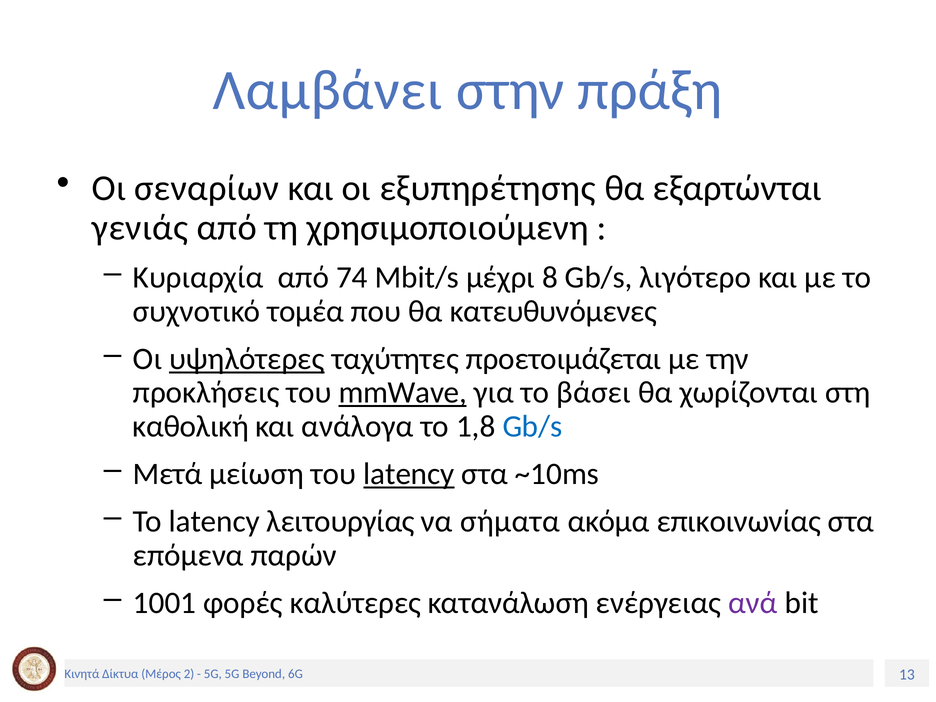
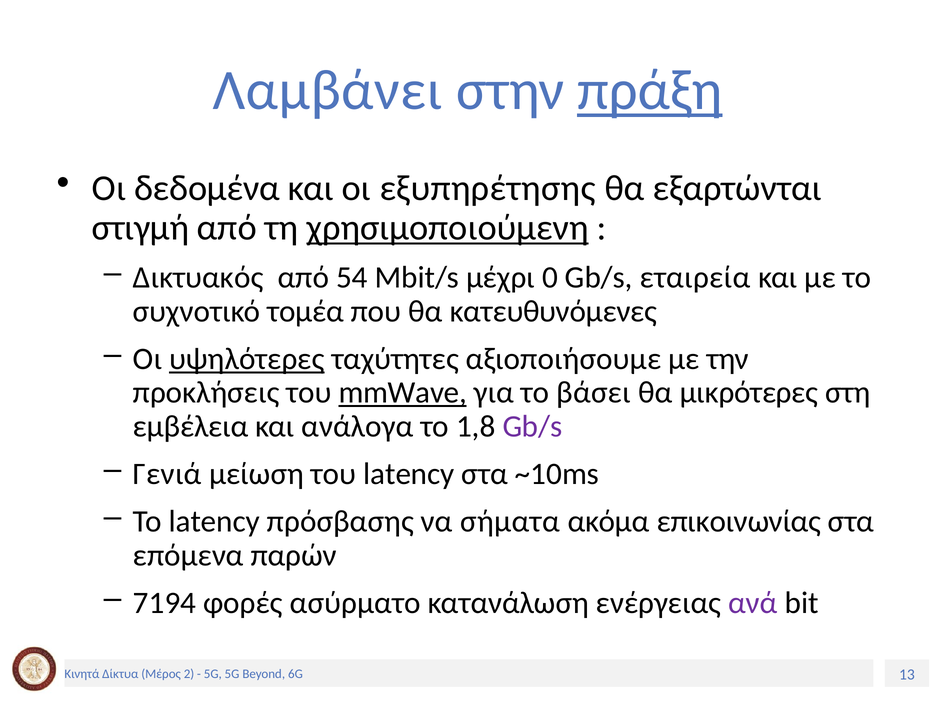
πράξη underline: none -> present
σεναρίων: σεναρίων -> δεδομένα
γενιάς: γενιάς -> στιγμή
χρησιμοποιούμενη underline: none -> present
Κυριαρχία: Κυριαρχία -> Δικτυακός
74: 74 -> 54
8: 8 -> 0
λιγότερο: λιγότερο -> εταιρεία
προετοιμάζεται: προετοιμάζεται -> αξιοποιήσουμε
χωρίζονται: χωρίζονται -> μικρότερες
καθολική: καθολική -> εμβέλεια
Gb/s at (532, 426) colour: blue -> purple
Μετά: Μετά -> Γενιά
latency at (409, 474) underline: present -> none
λειτουργίας: λειτουργίας -> πρόσβασης
1001: 1001 -> 7194
καλύτερες: καλύτερες -> ασύρματο
